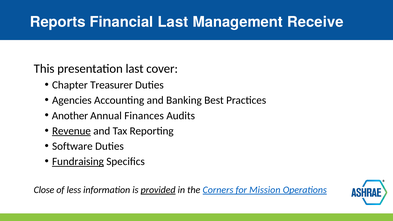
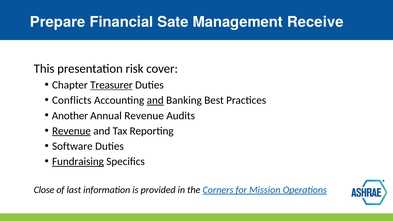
Reports: Reports -> Prepare
Financial Last: Last -> Sate
presentation last: last -> risk
Treasurer underline: none -> present
Agencies: Agencies -> Conflicts
and at (155, 100) underline: none -> present
Annual Finances: Finances -> Revenue
less: less -> last
provided underline: present -> none
